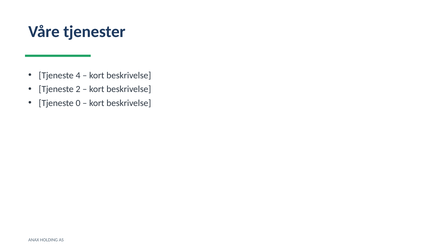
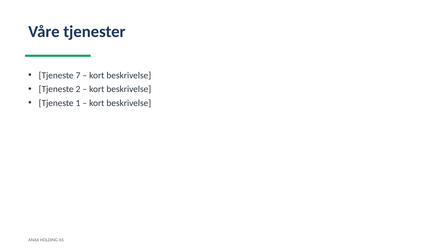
4: 4 -> 7
0: 0 -> 1
